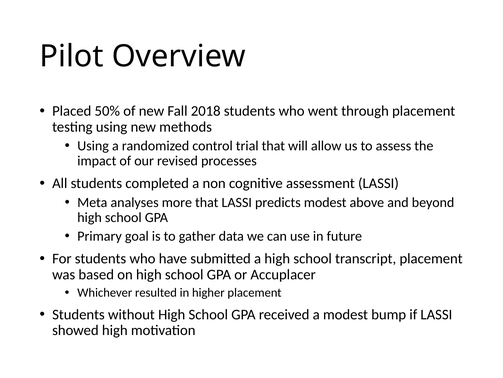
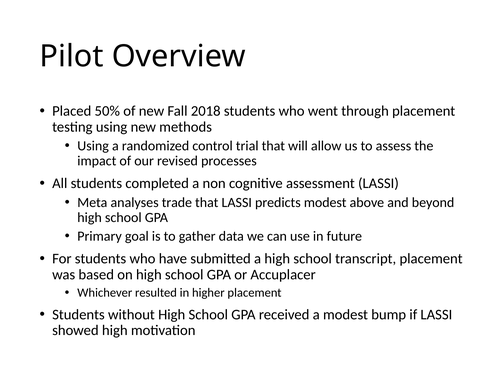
more: more -> trade
